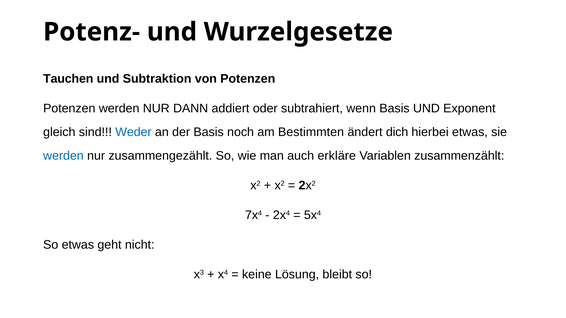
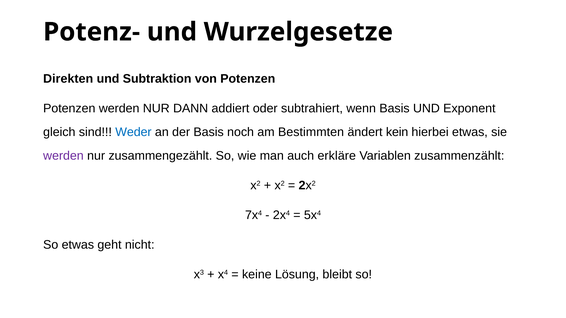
Tauchen: Tauchen -> Direkten
dich: dich -> kein
werden at (63, 156) colour: blue -> purple
